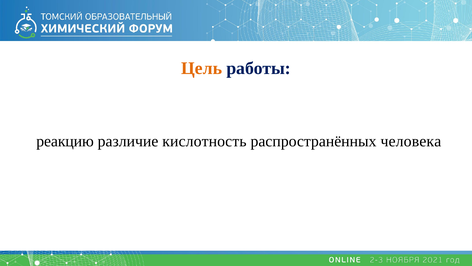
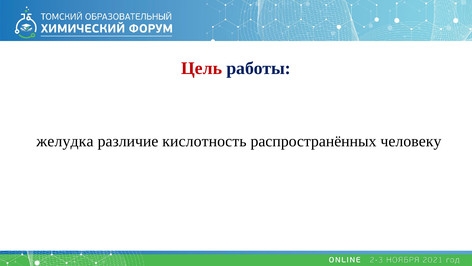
Цель colour: orange -> red
реакцию: реакцию -> желудка
человека: человека -> человеку
